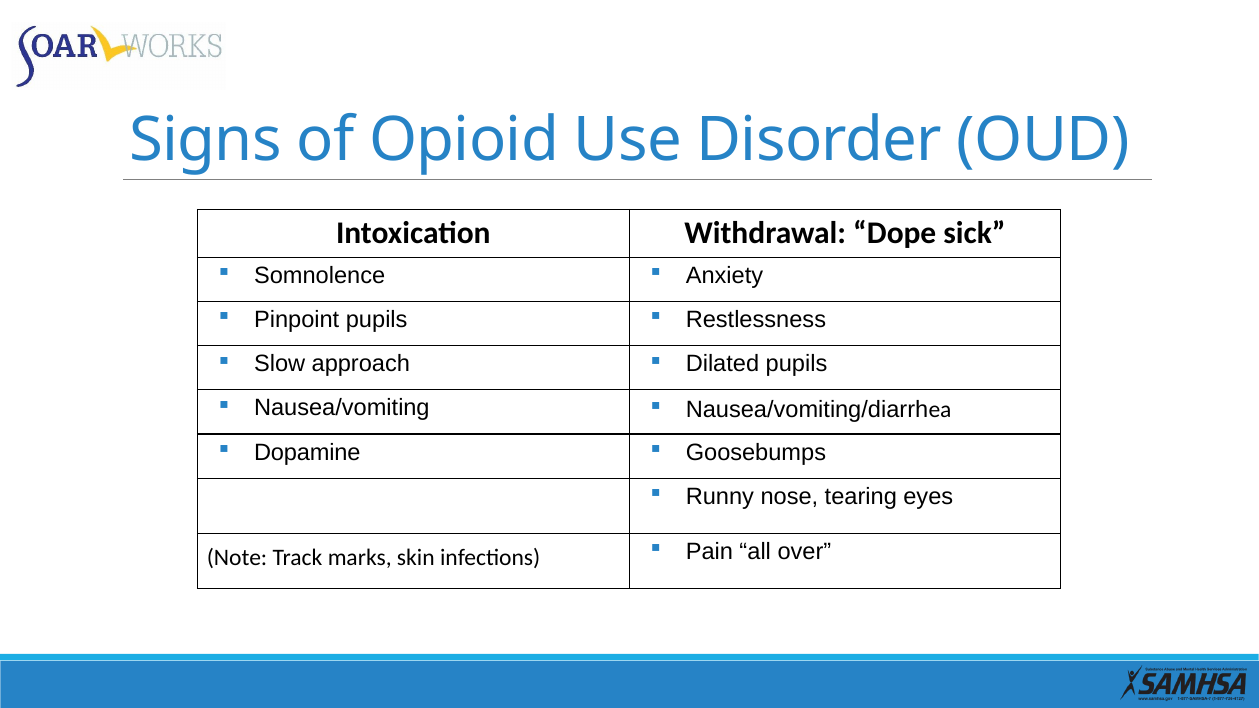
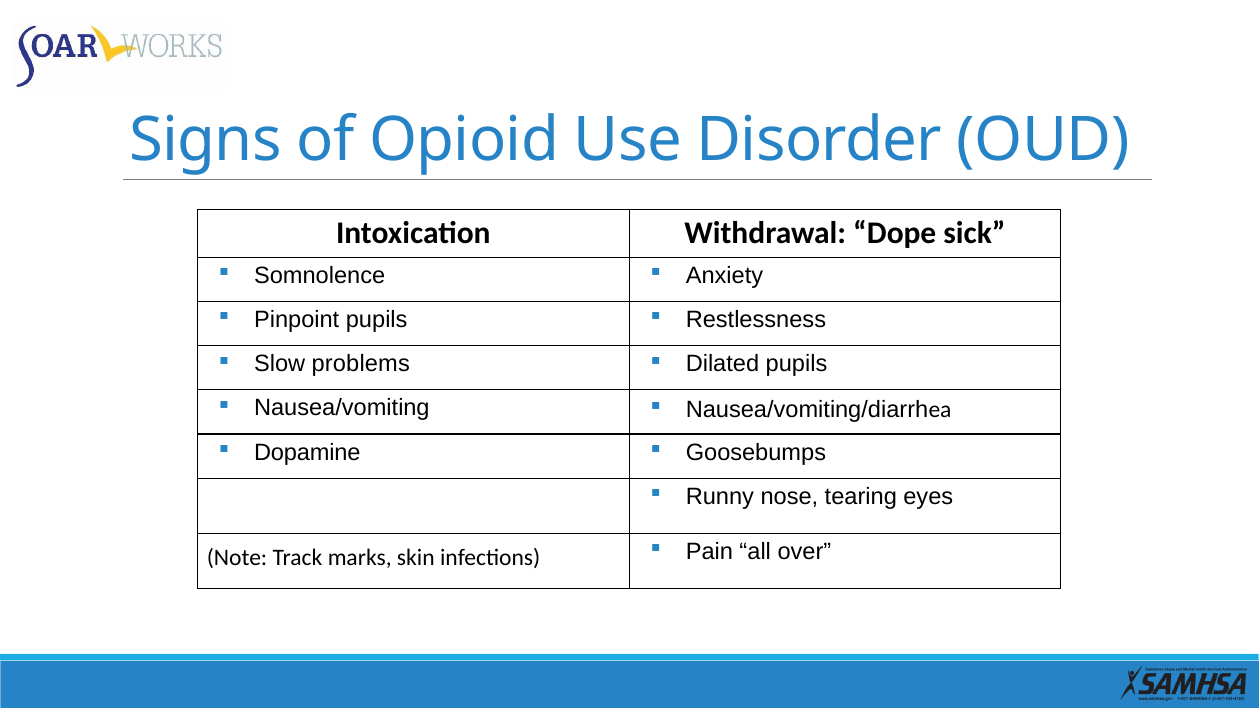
approach: approach -> problems
